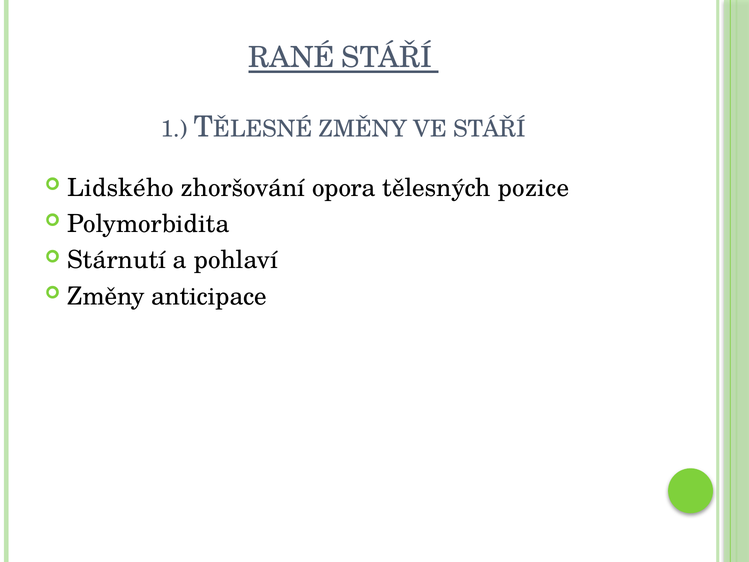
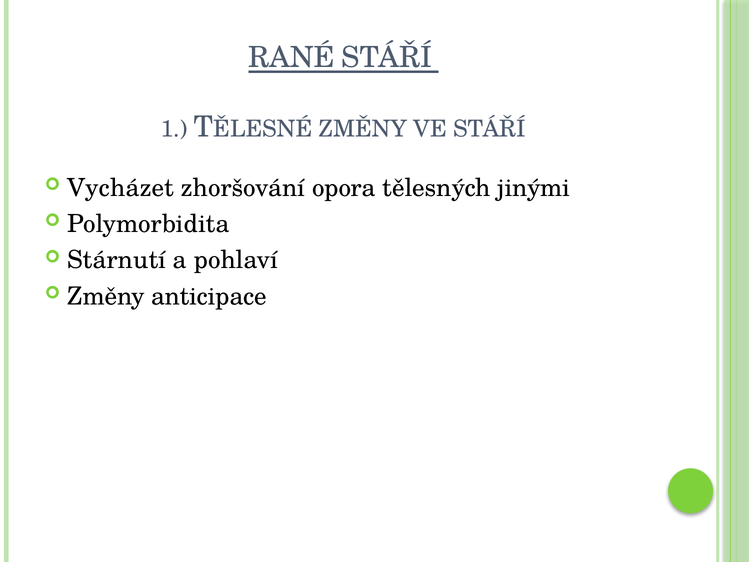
Lidského: Lidského -> Vycházet
pozice: pozice -> jinými
